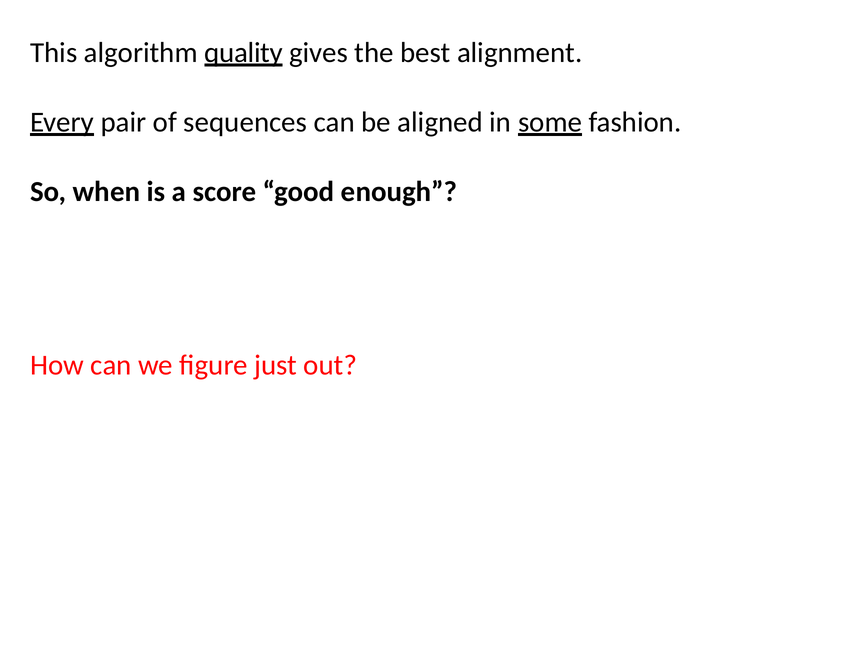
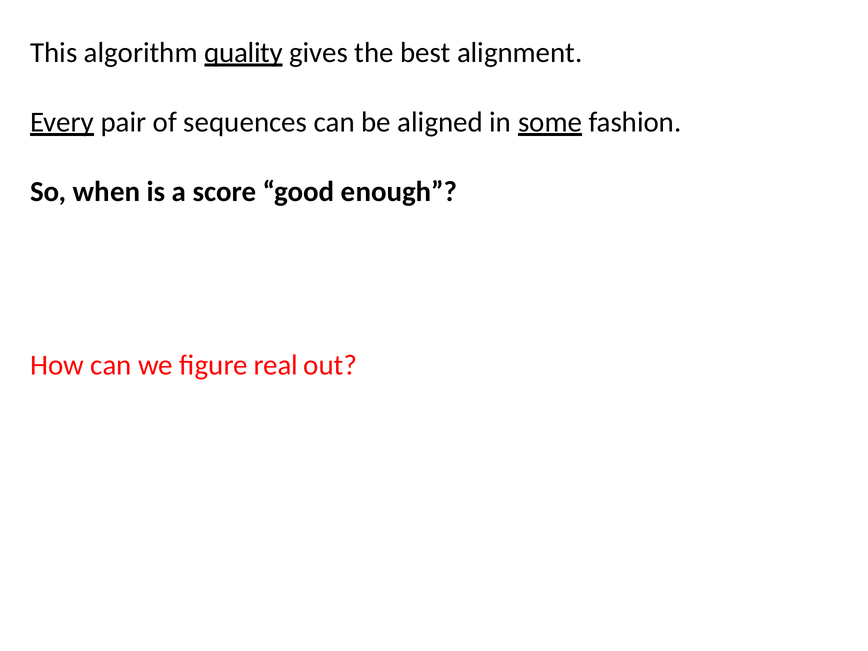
just: just -> real
